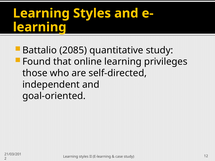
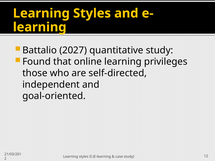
2085: 2085 -> 2027
